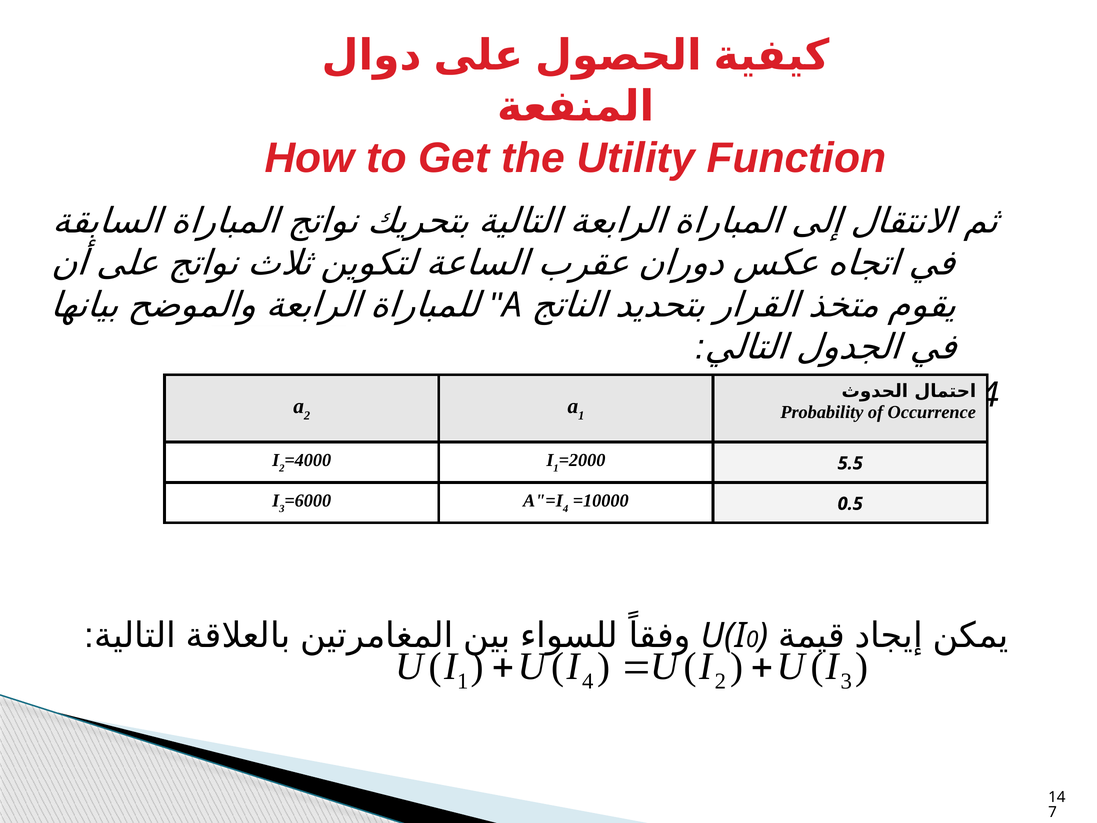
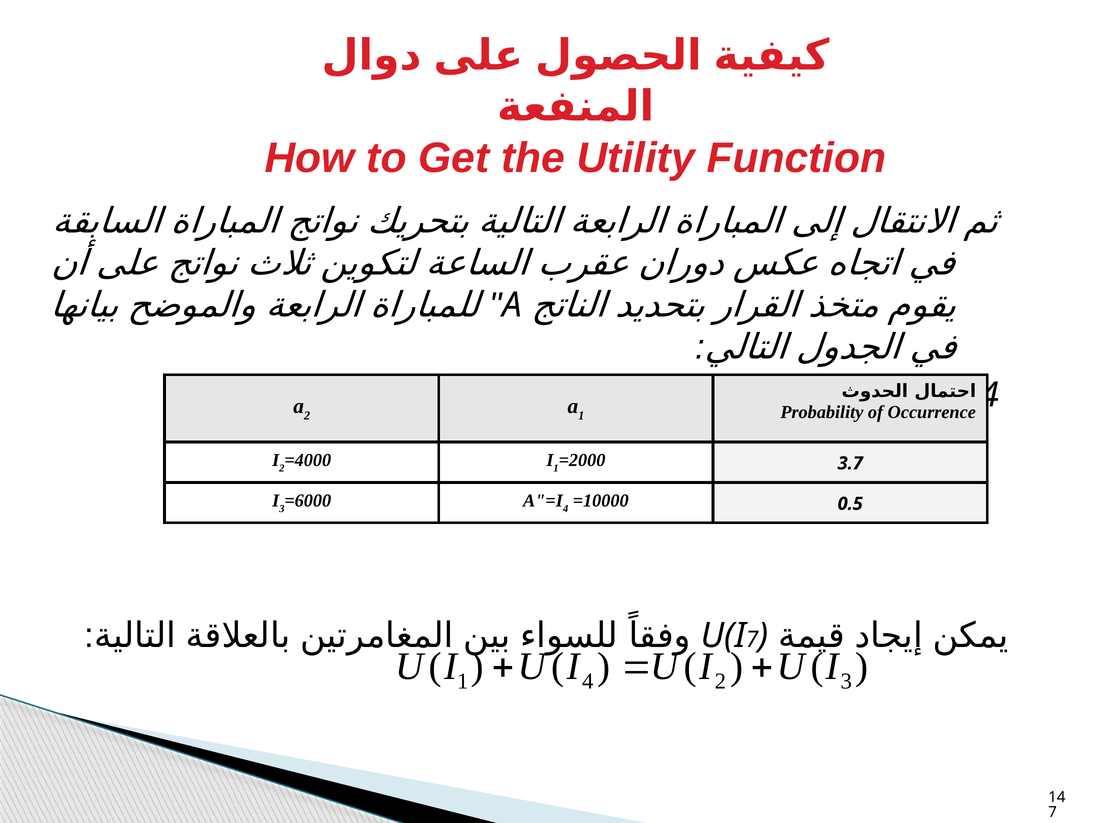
5.5: 5.5 -> 3.7
0 at (752, 640): 0 -> 7
